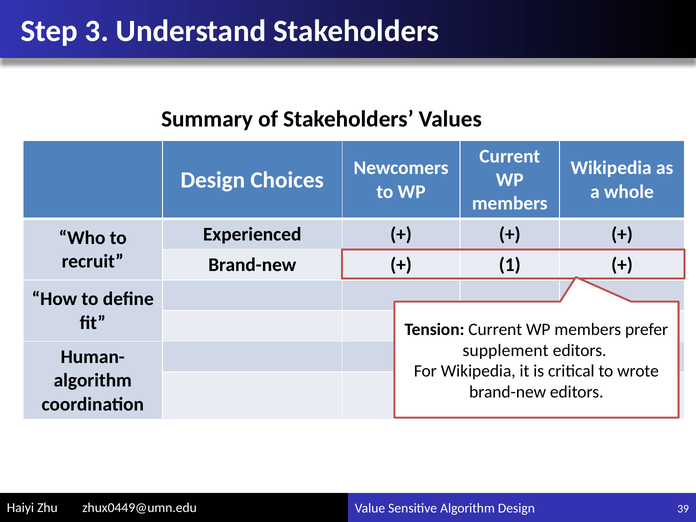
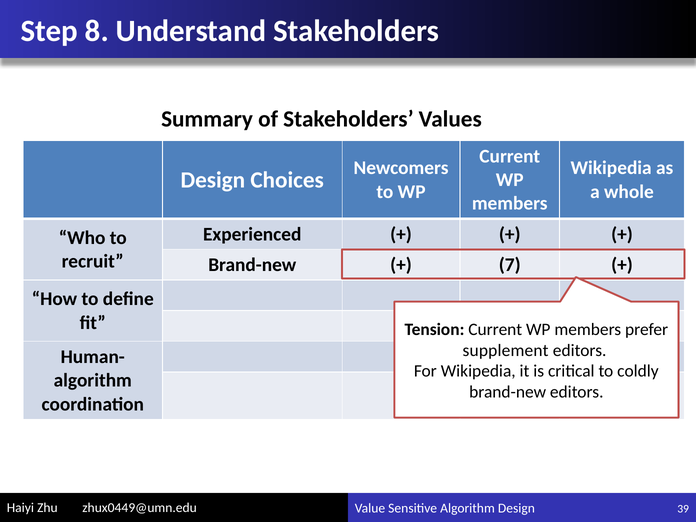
3: 3 -> 8
1: 1 -> 7
wrote: wrote -> coldly
